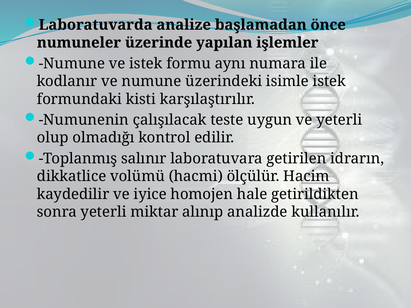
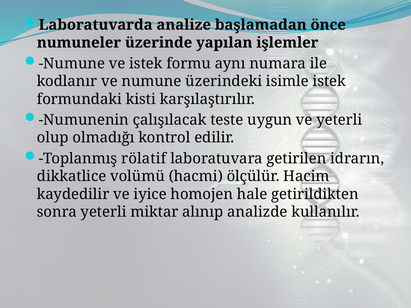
salınır: salınır -> rölatif
